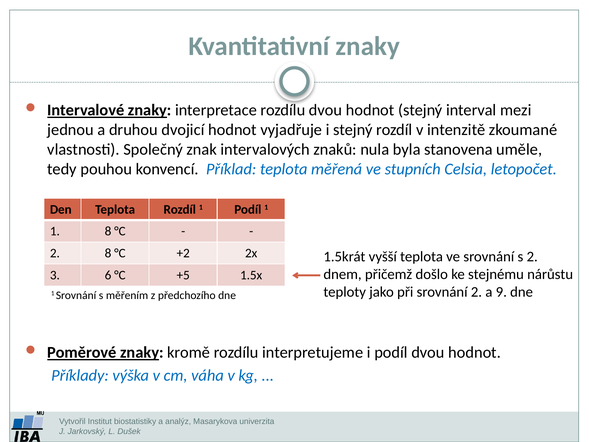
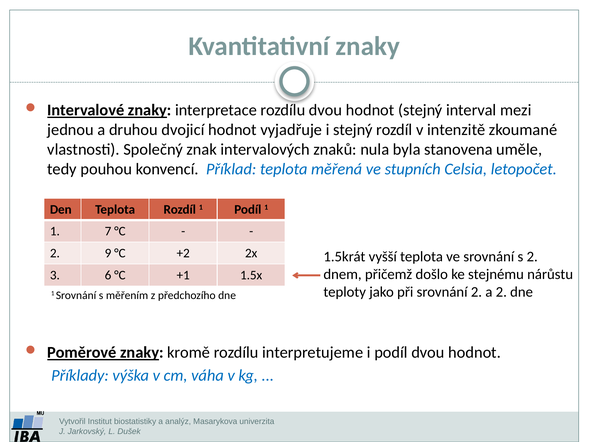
1 8: 8 -> 7
2 8: 8 -> 9
+5: +5 -> +1
a 9: 9 -> 2
